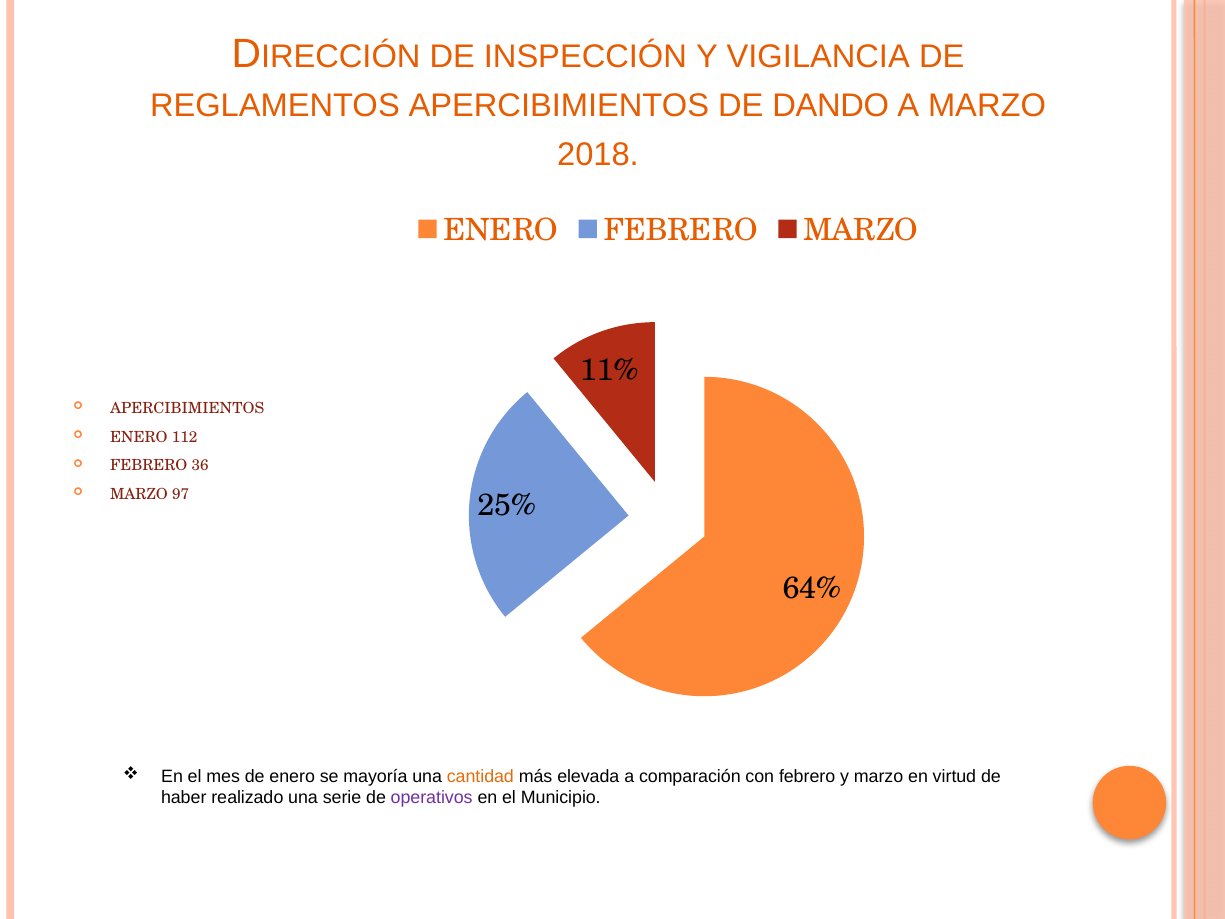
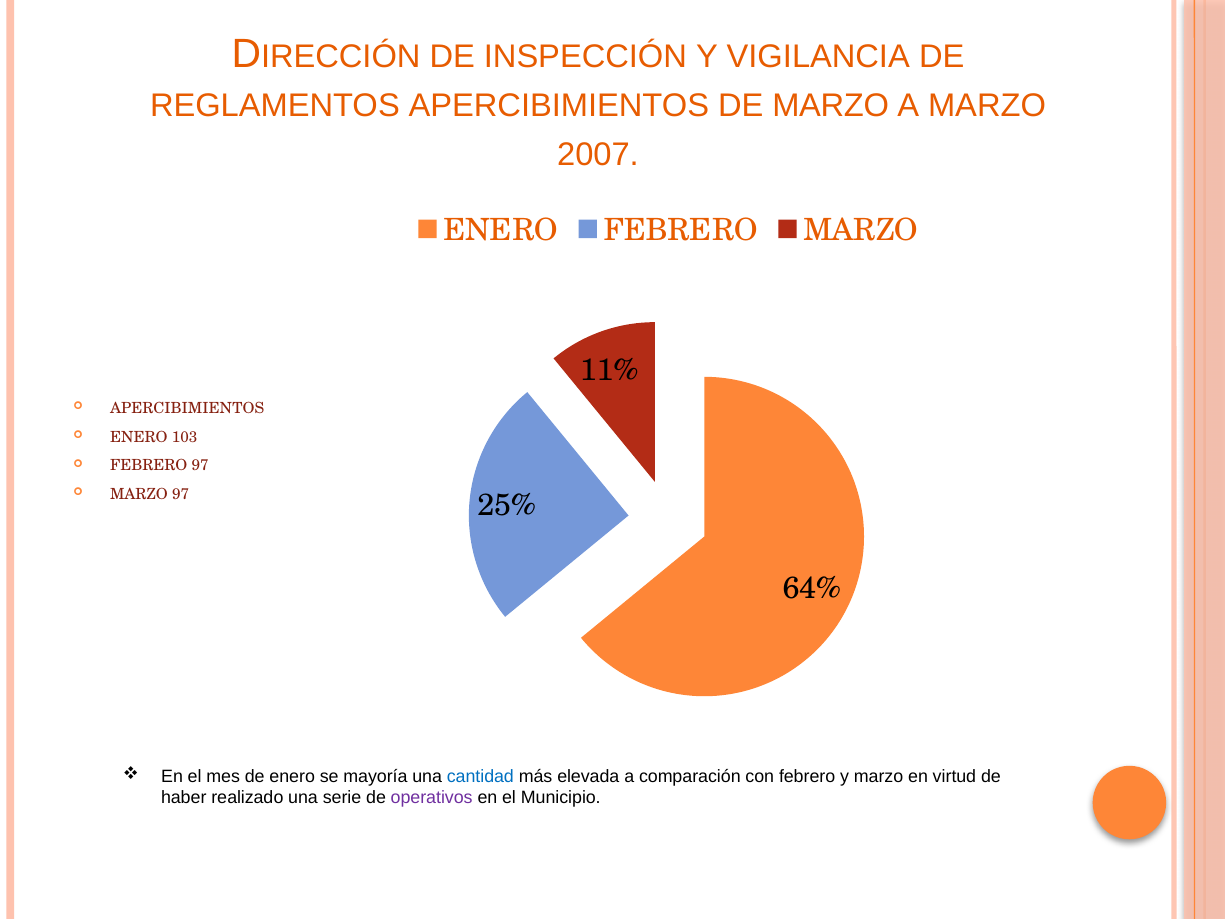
DE DANDO: DANDO -> MARZO
2018: 2018 -> 2007
112: 112 -> 103
FEBRERO 36: 36 -> 97
cantidad colour: orange -> blue
